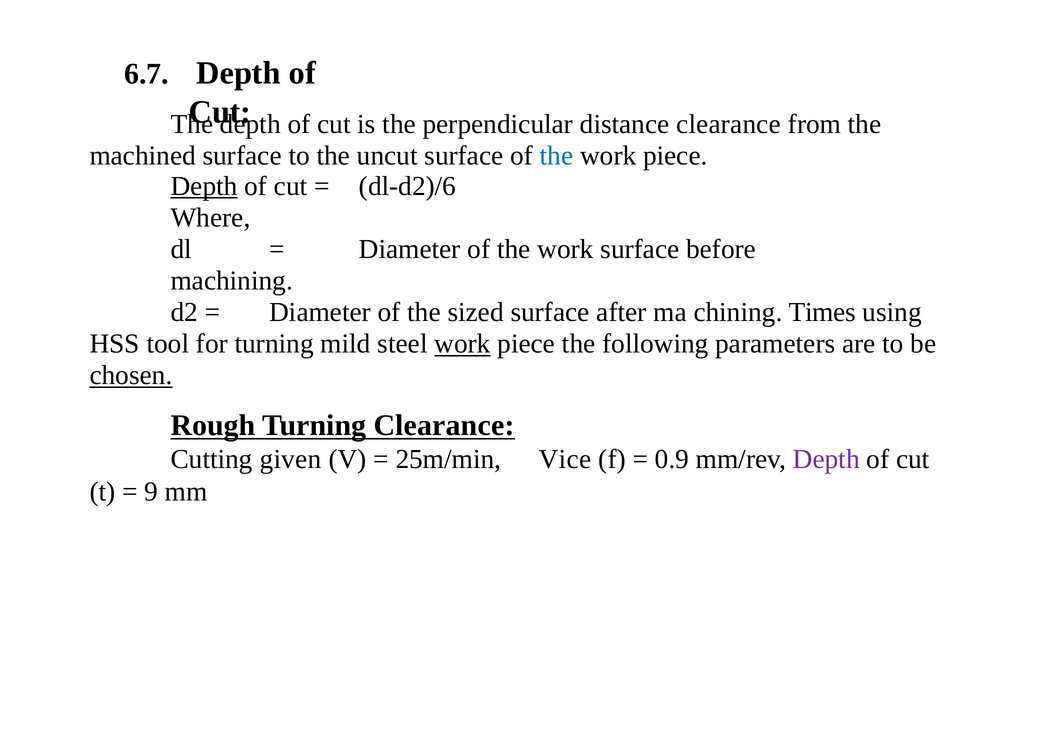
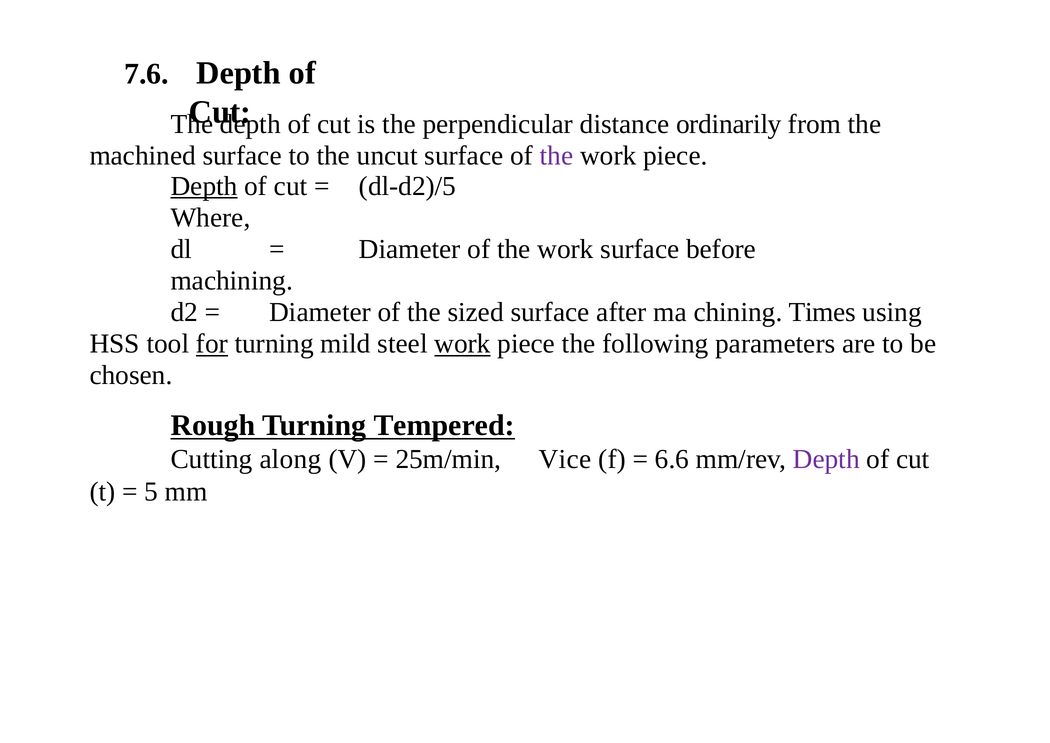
6.7: 6.7 -> 7.6
distance clearance: clearance -> ordinarily
the at (557, 156) colour: blue -> purple
dl-d2)/6: dl-d2)/6 -> dl-d2)/5
for underline: none -> present
chosen underline: present -> none
Turning Clearance: Clearance -> Tempered
given: given -> along
0.9: 0.9 -> 6.6
9: 9 -> 5
